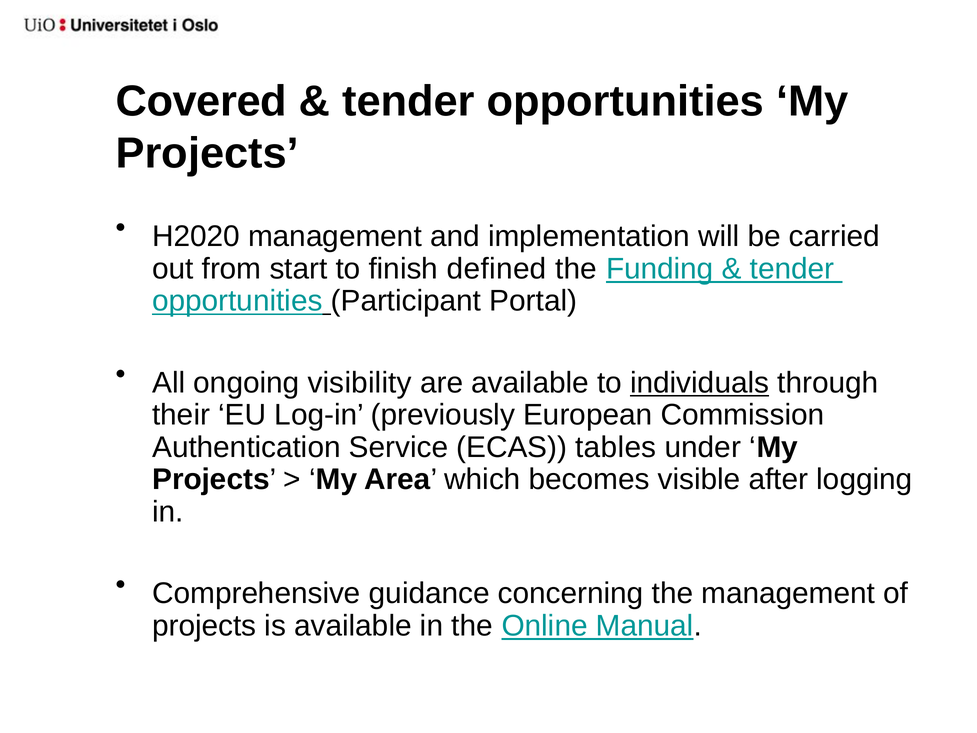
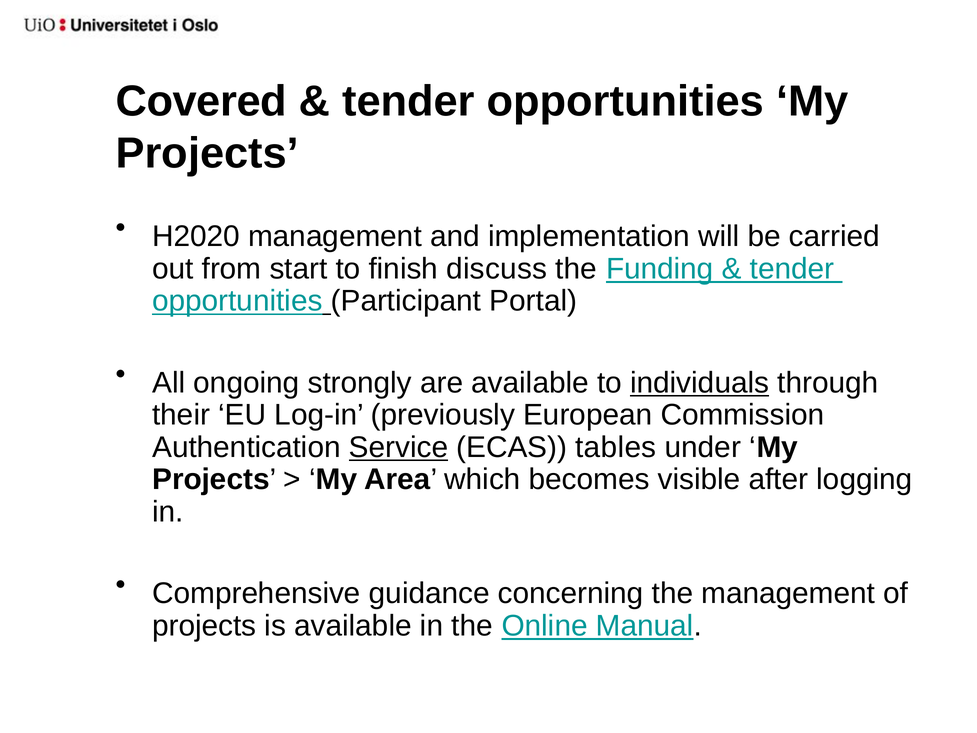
defined: defined -> discuss
visibility: visibility -> strongly
Service underline: none -> present
